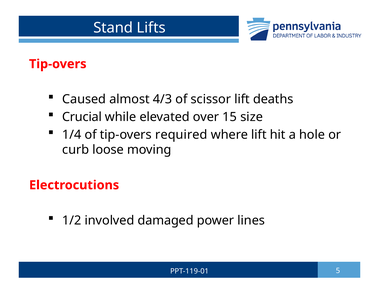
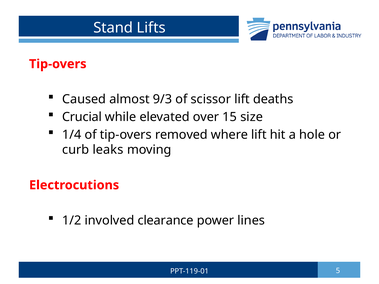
4/3: 4/3 -> 9/3
required: required -> removed
loose: loose -> leaks
damaged: damaged -> clearance
